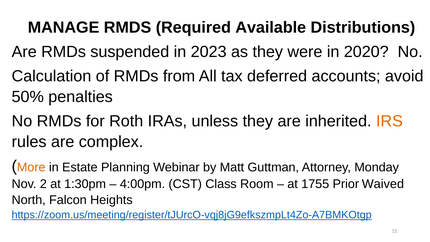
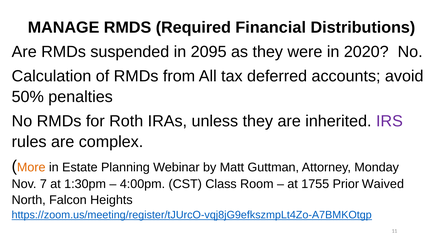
Available: Available -> Financial
2023: 2023 -> 2095
IRS colour: orange -> purple
2: 2 -> 7
